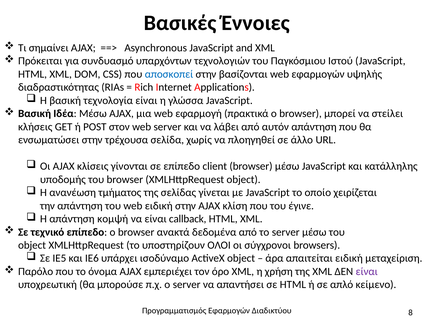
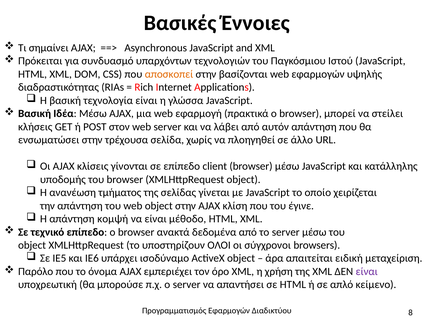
αποσκοπεί colour: blue -> orange
web ειδική: ειδική -> οbject
callback: callback -> μέθοδο
